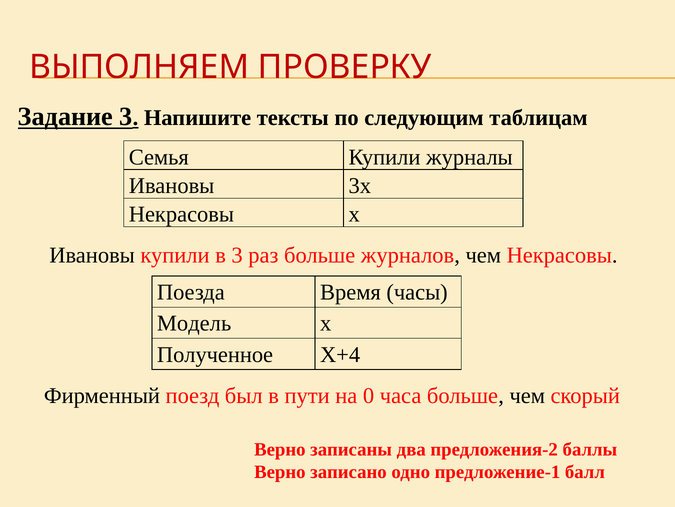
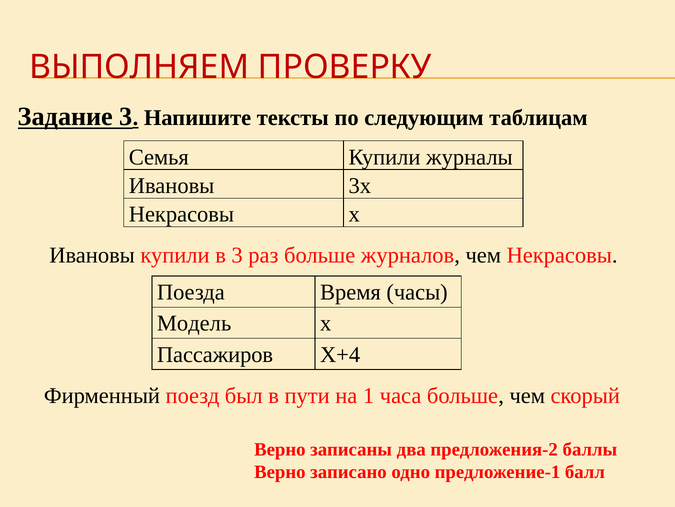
Полученное: Полученное -> Пассажиров
0: 0 -> 1
